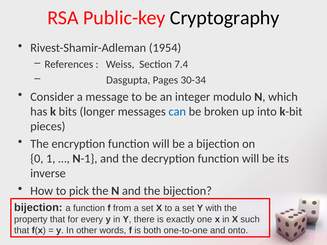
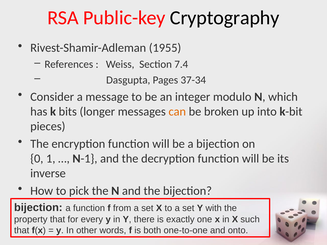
1954: 1954 -> 1955
30-34: 30-34 -> 37-34
can colour: blue -> orange
